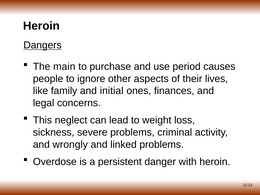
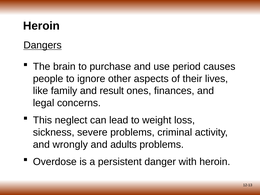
main: main -> brain
initial: initial -> result
linked: linked -> adults
